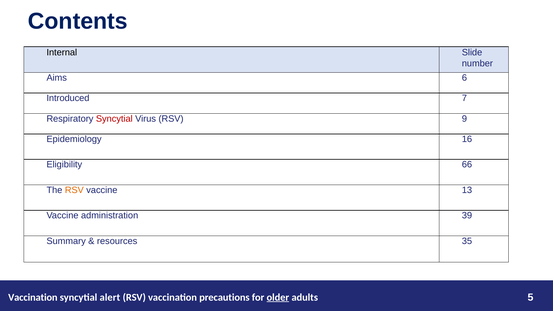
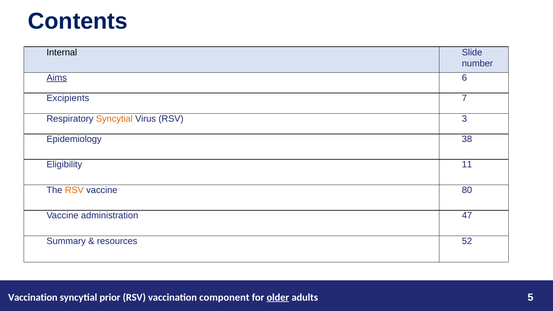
Aims underline: none -> present
Introduced: Introduced -> Excipients
Syncytial at (114, 119) colour: red -> orange
9: 9 -> 3
16: 16 -> 38
66: 66 -> 11
13: 13 -> 80
39: 39 -> 47
35: 35 -> 52
alert: alert -> prior
precautions: precautions -> component
